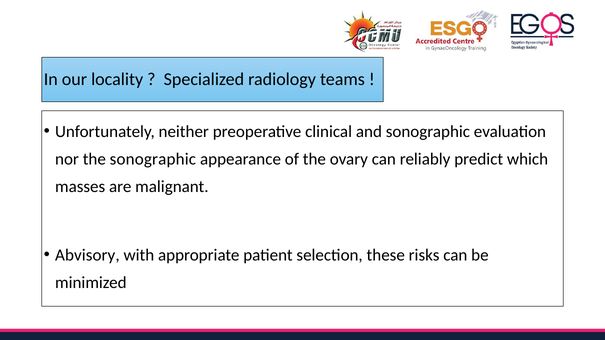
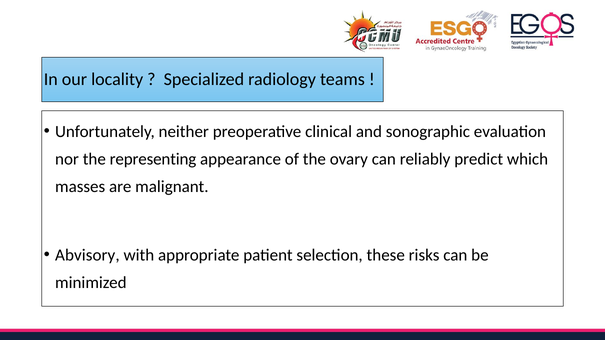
the sonographic: sonographic -> representing
